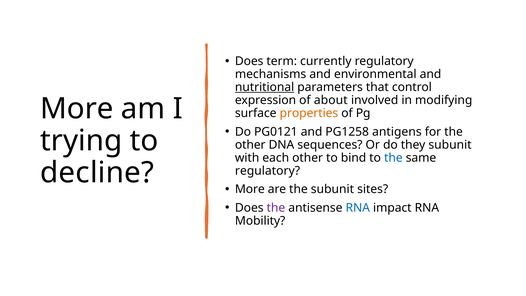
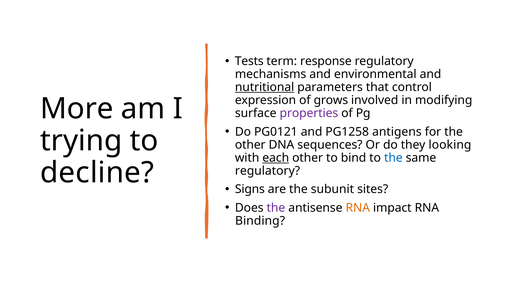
Does at (249, 61): Does -> Tests
currently: currently -> response
about: about -> grows
properties colour: orange -> purple
they subunit: subunit -> looking
each underline: none -> present
More at (250, 189): More -> Signs
RNA at (358, 208) colour: blue -> orange
Mobility: Mobility -> Binding
